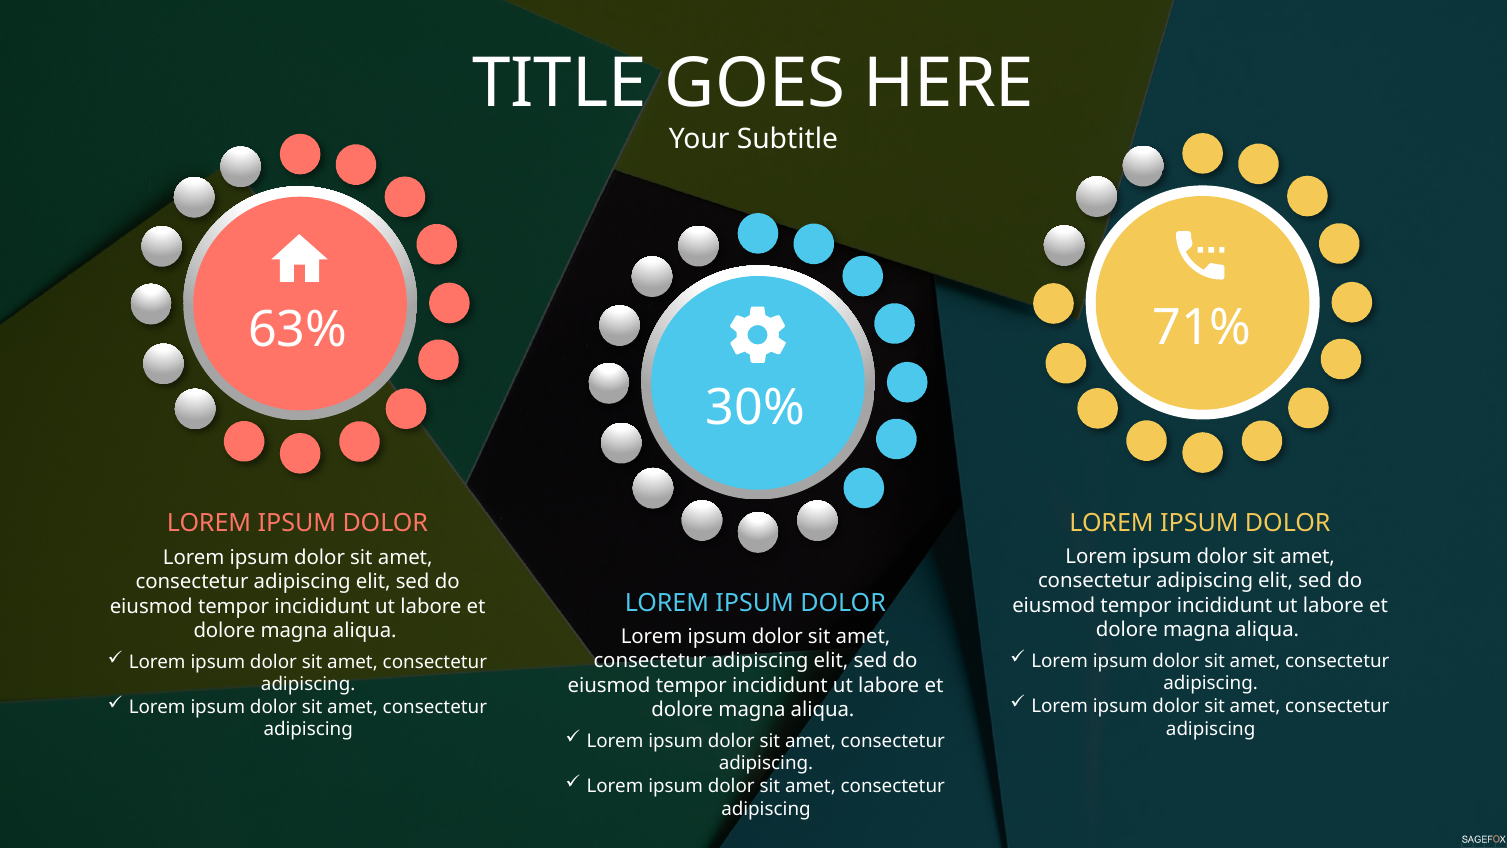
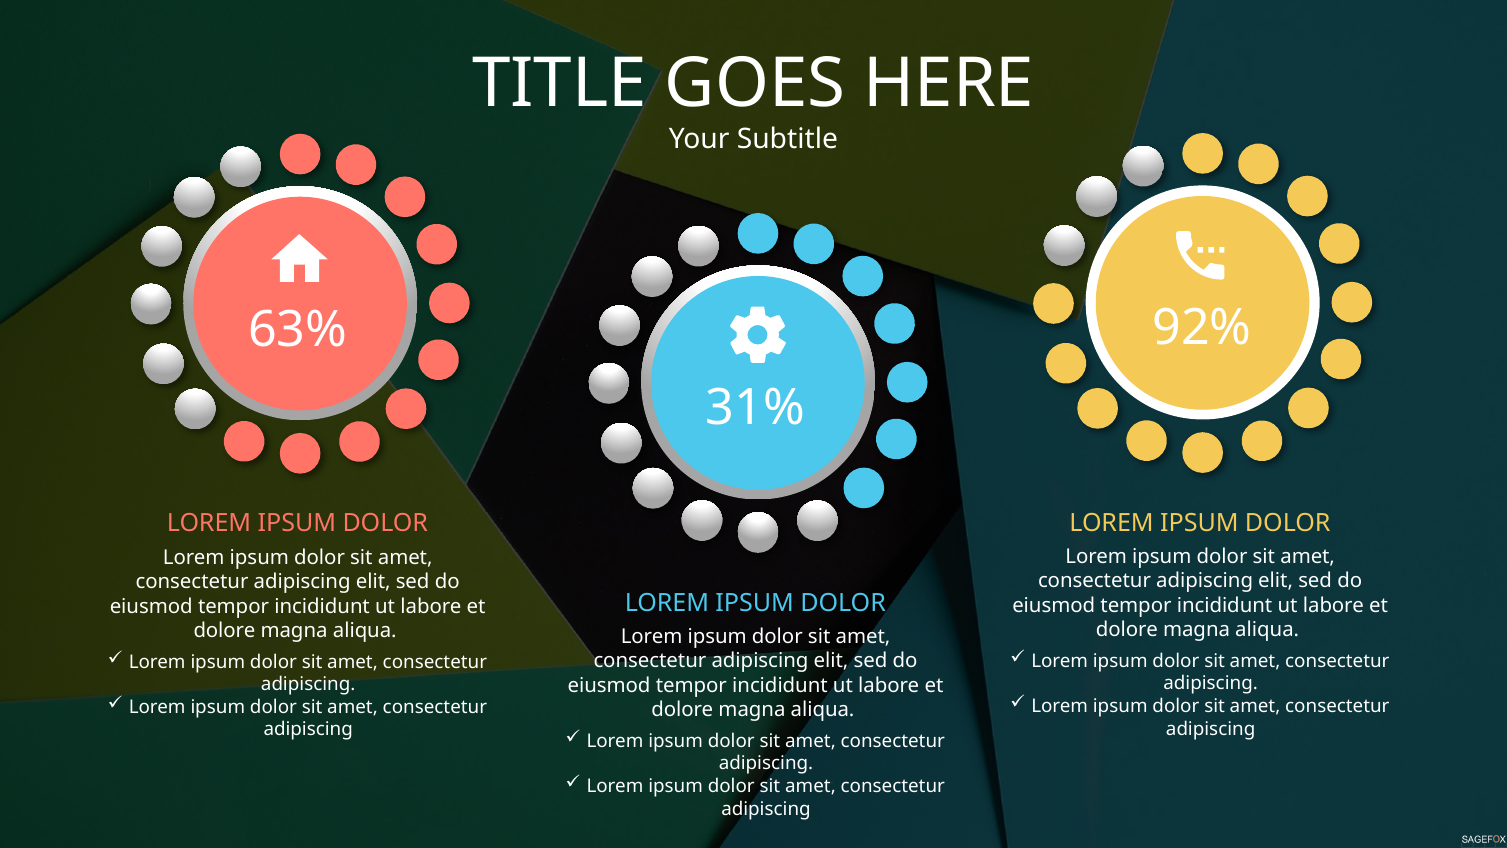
71%: 71% -> 92%
30%: 30% -> 31%
